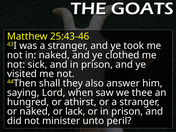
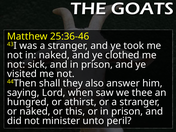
25:43-46: 25:43-46 -> 25:36-46
lack: lack -> this
